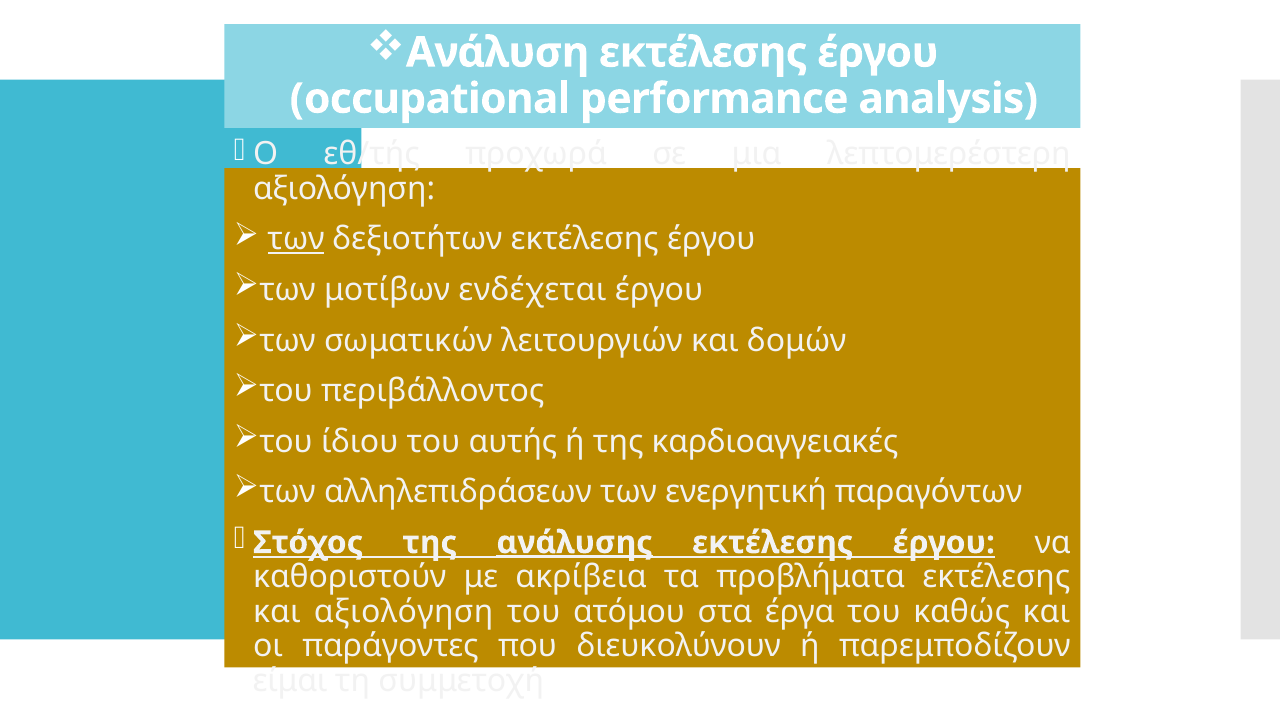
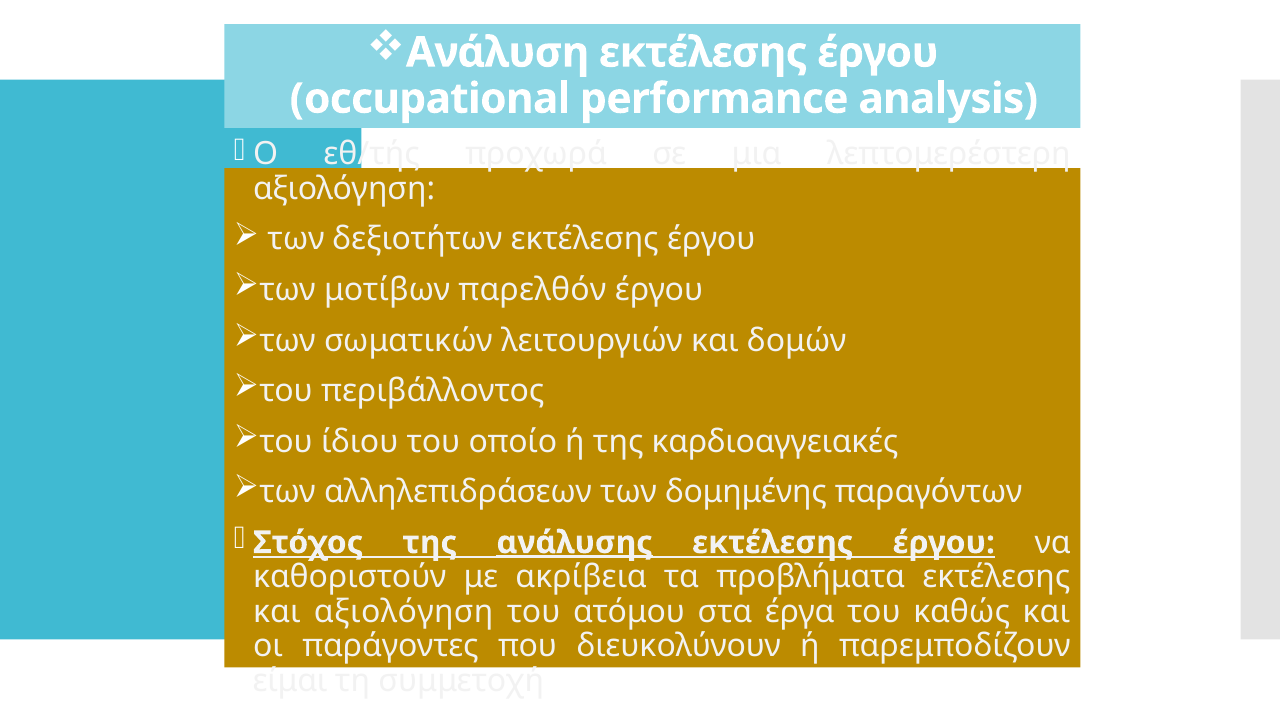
των at (296, 239) underline: present -> none
ενδέχεται: ενδέχεται -> παρελθόν
αυτής: αυτής -> οποίο
ενεργητική: ενεργητική -> δομημένης
